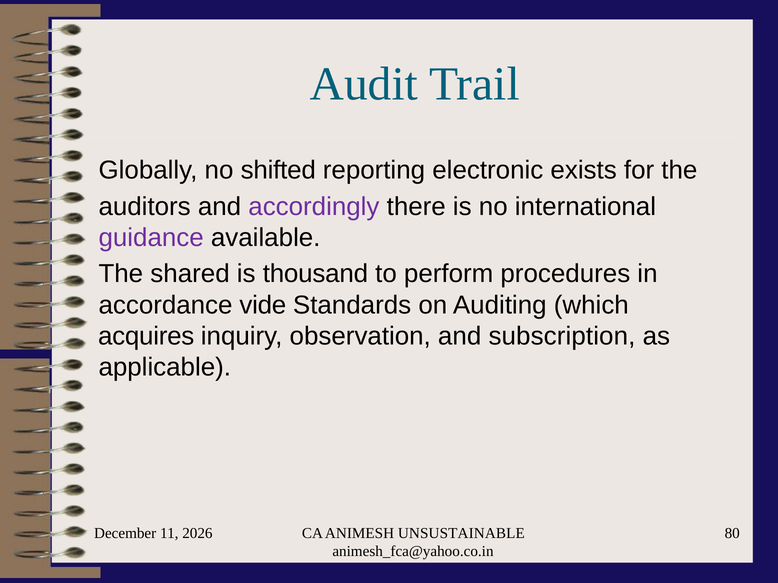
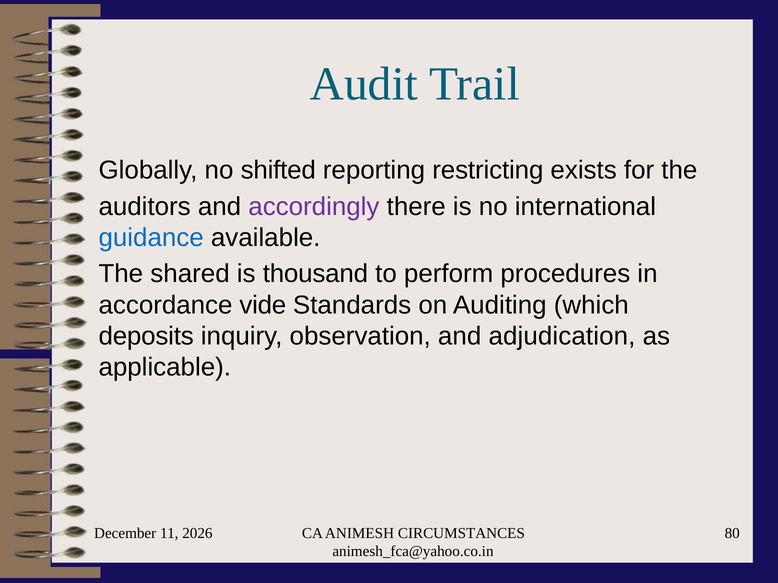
electronic: electronic -> restricting
guidance colour: purple -> blue
acquires: acquires -> deposits
subscription: subscription -> adjudication
UNSUSTAINABLE: UNSUSTAINABLE -> CIRCUMSTANCES
